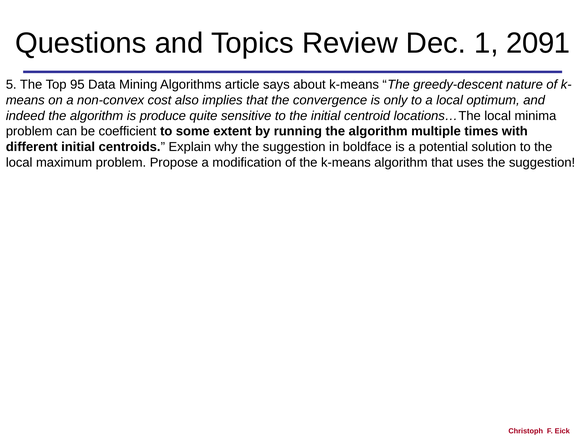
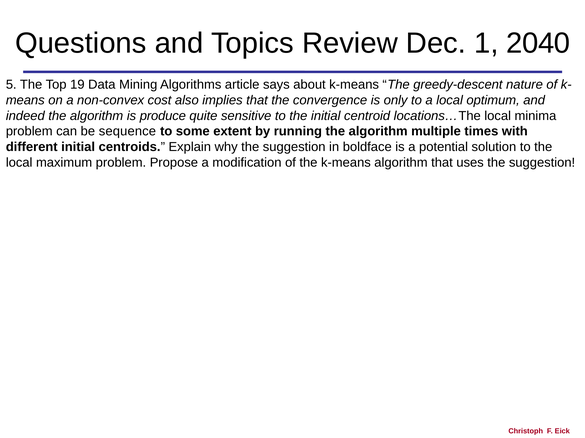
2091: 2091 -> 2040
95: 95 -> 19
coefficient: coefficient -> sequence
